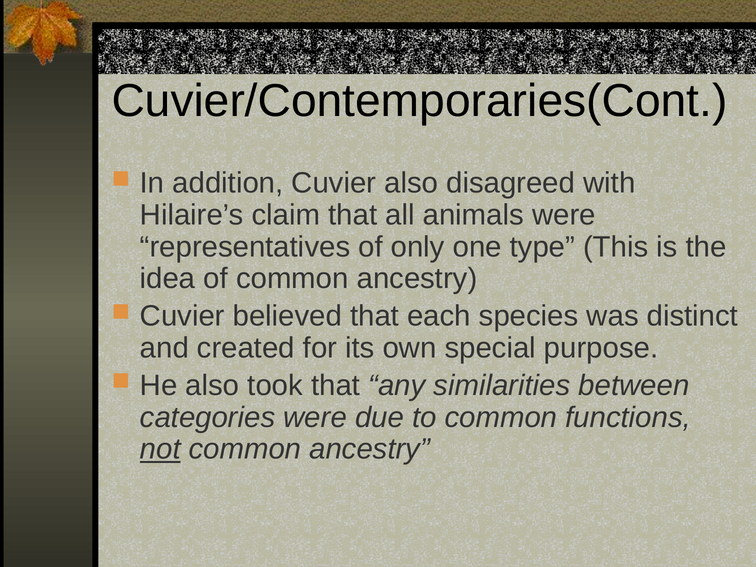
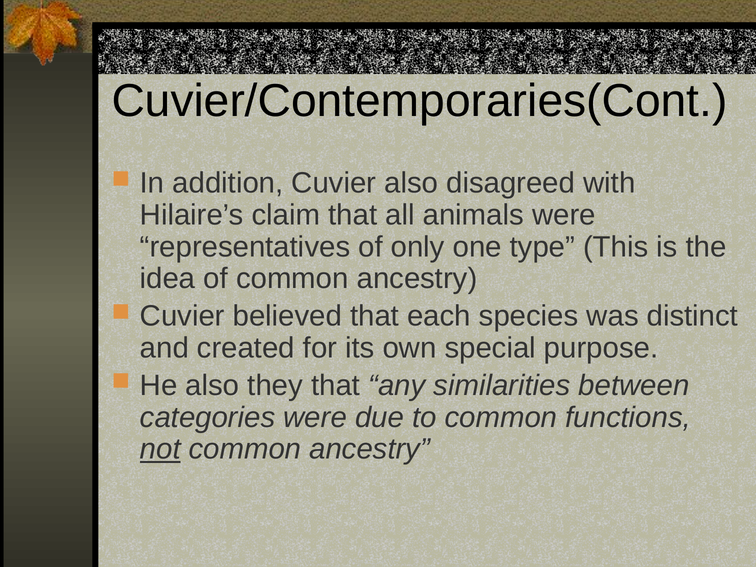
took: took -> they
